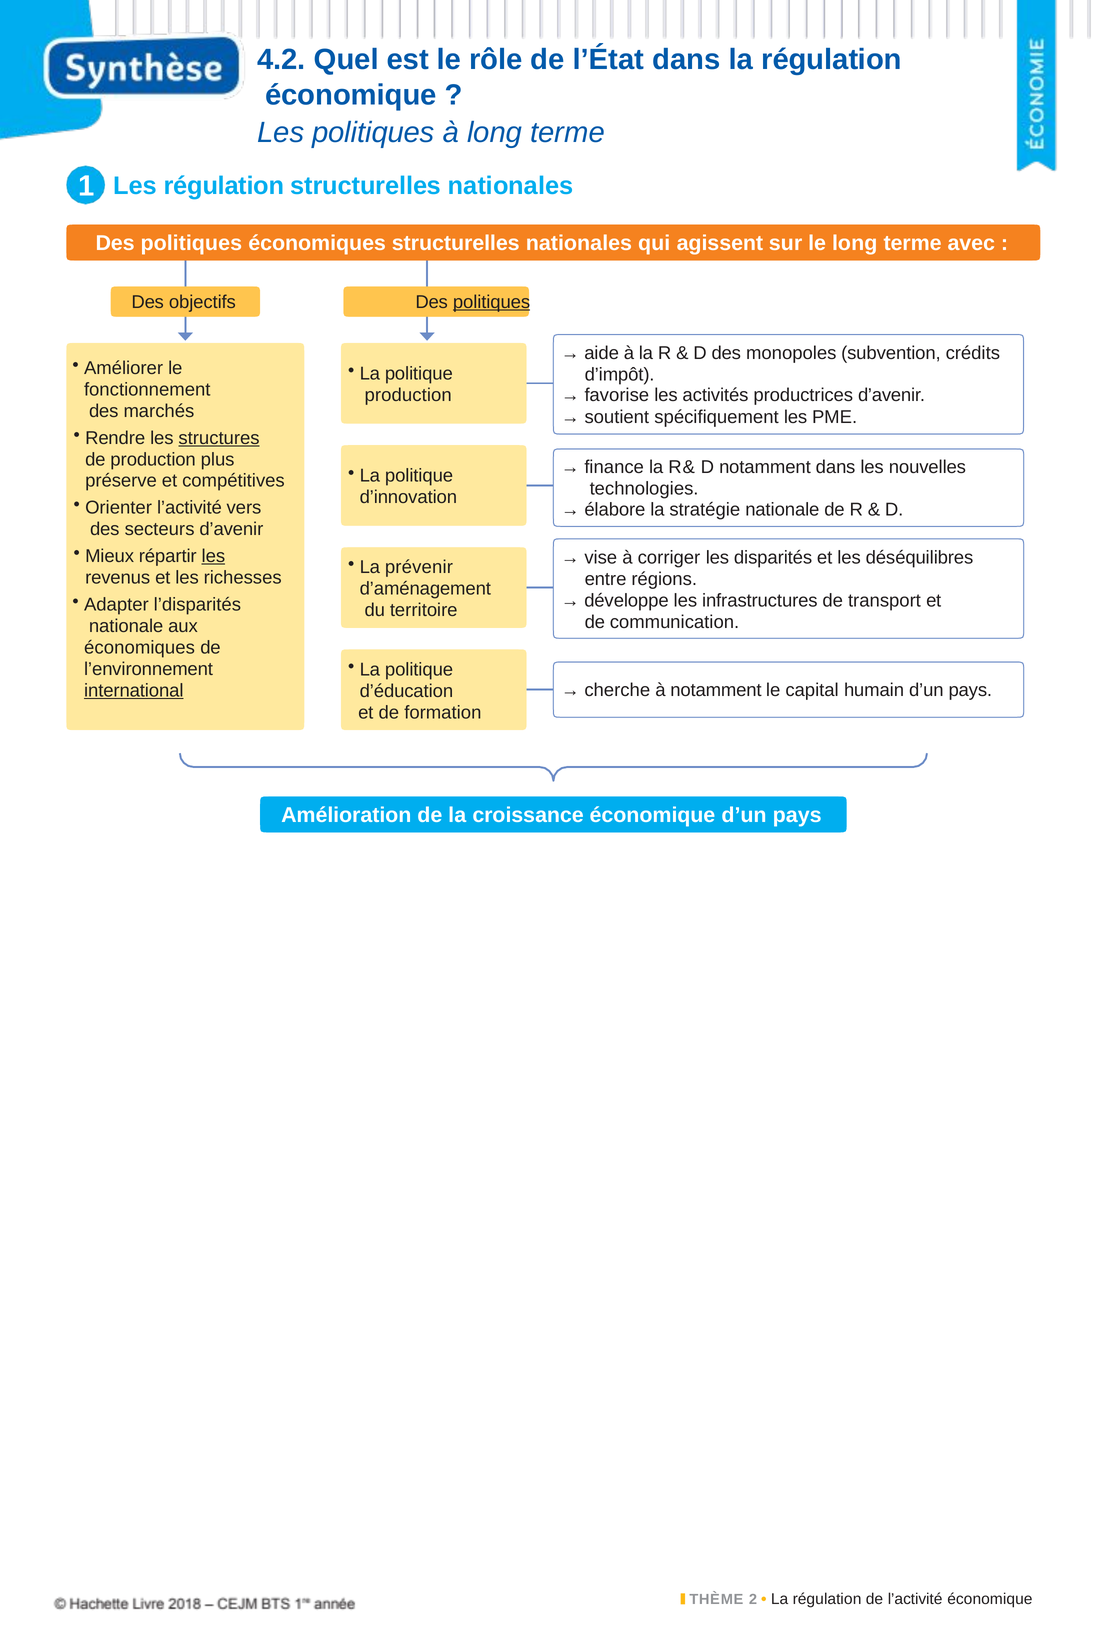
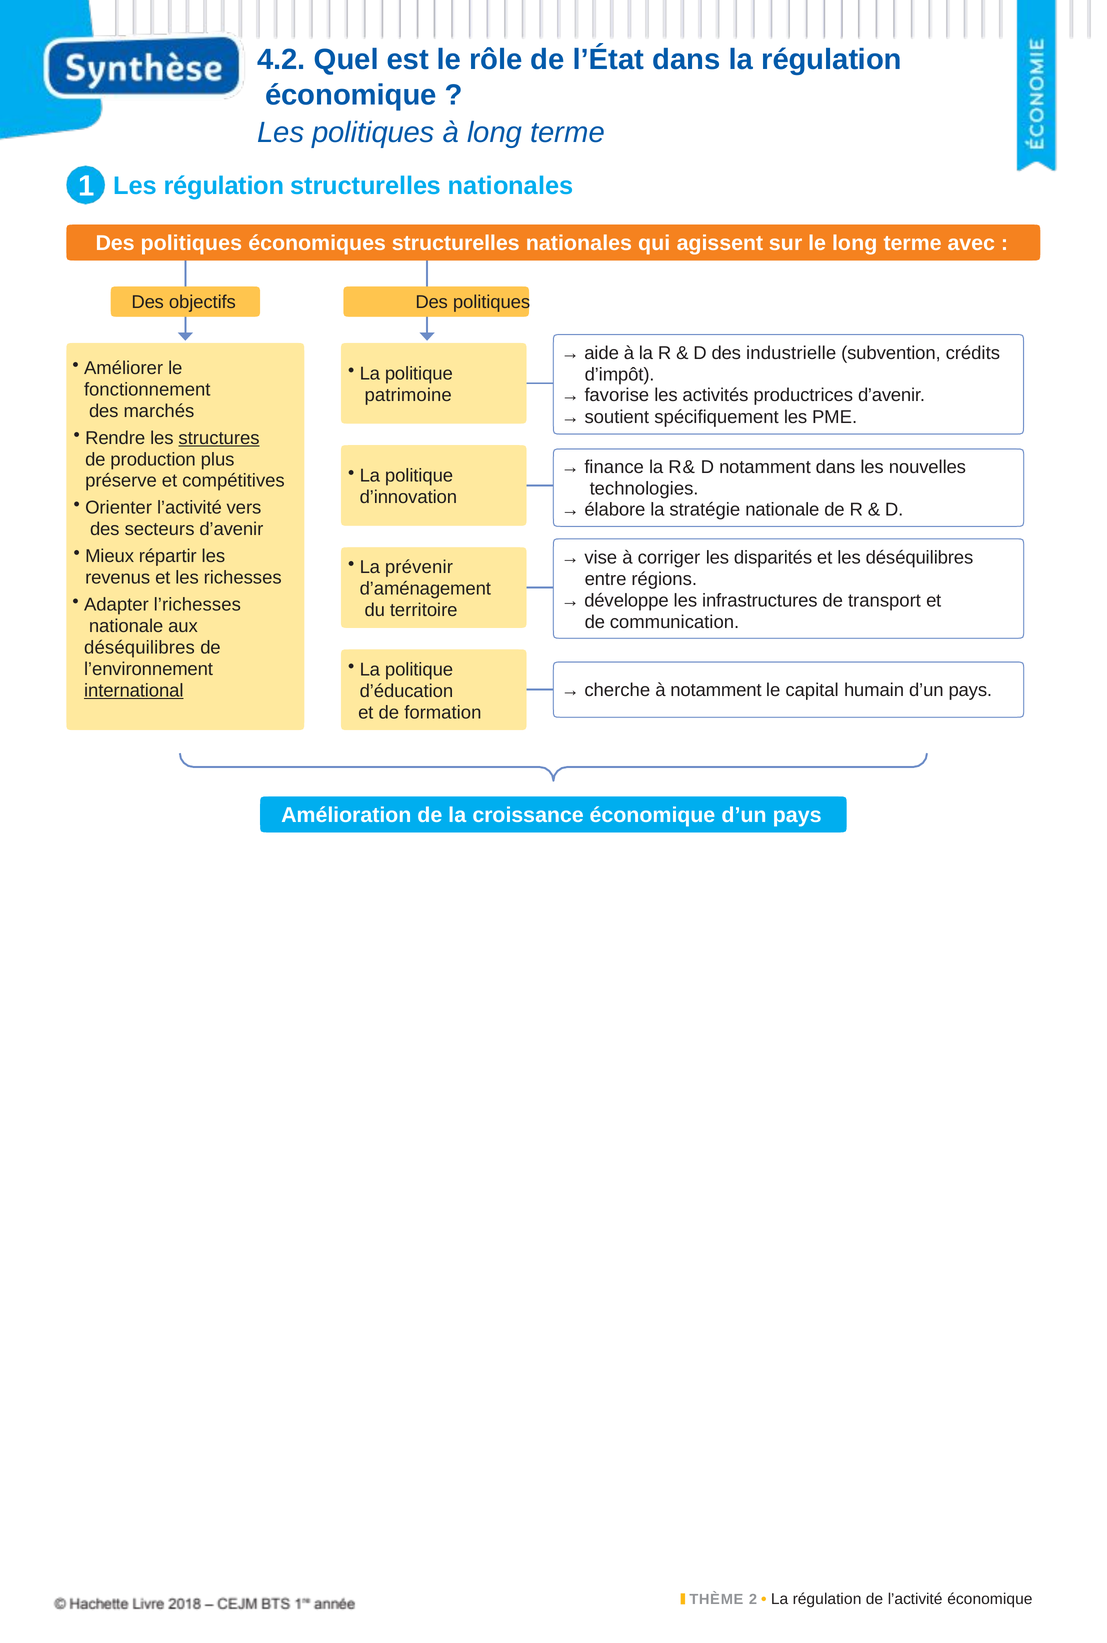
politiques at (492, 302) underline: present -> none
monopoles: monopoles -> industrielle
production at (408, 395): production -> patrimoine
les at (213, 556) underline: present -> none
l’disparités: l’disparités -> l’richesses
économiques at (140, 648): économiques -> déséquilibres
